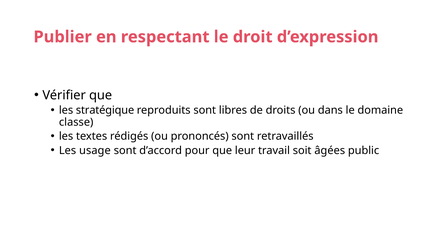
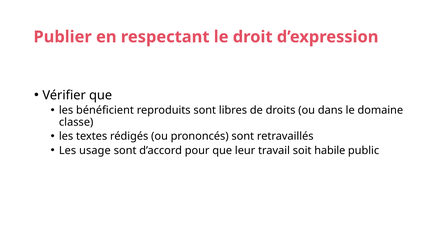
stratégique: stratégique -> bénéficient
âgées: âgées -> habile
